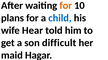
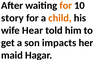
plans: plans -> story
child colour: blue -> orange
difficult: difficult -> impacts
